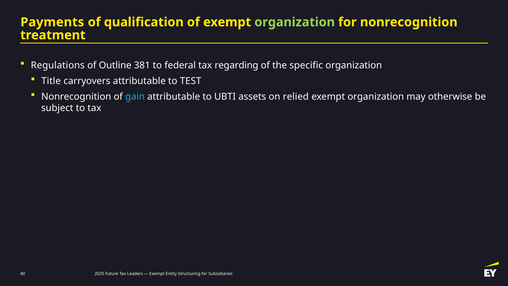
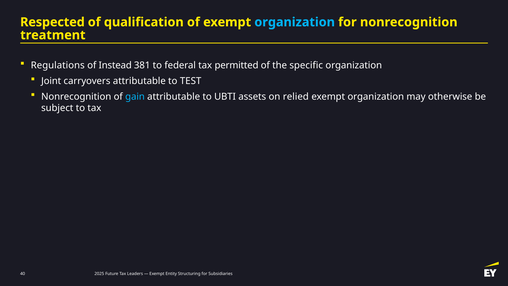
Payments: Payments -> Respected
organization at (295, 22) colour: light green -> light blue
Outline: Outline -> Instead
regarding: regarding -> permitted
Title: Title -> Joint
